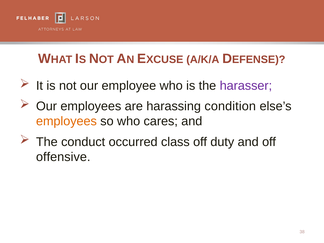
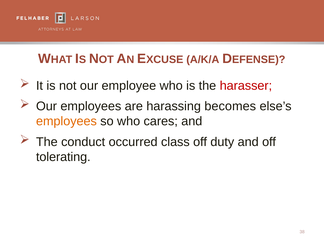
harasser colour: purple -> red
condition: condition -> becomes
offensive: offensive -> tolerating
